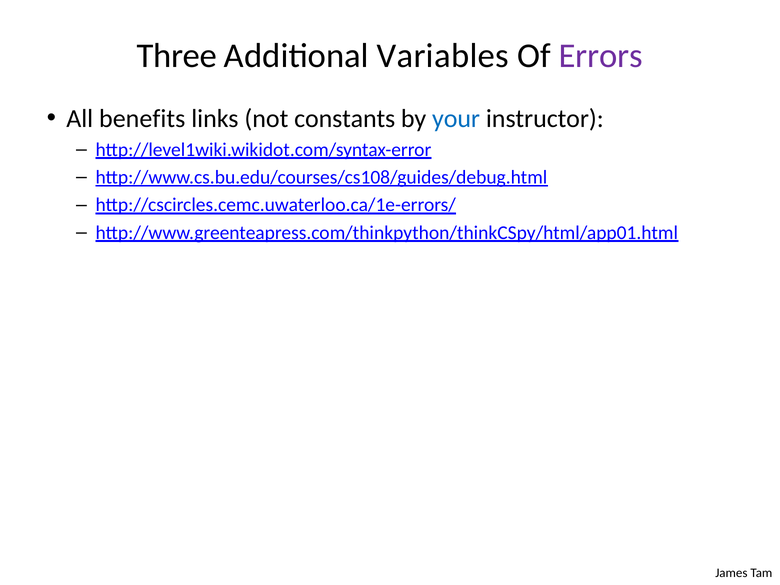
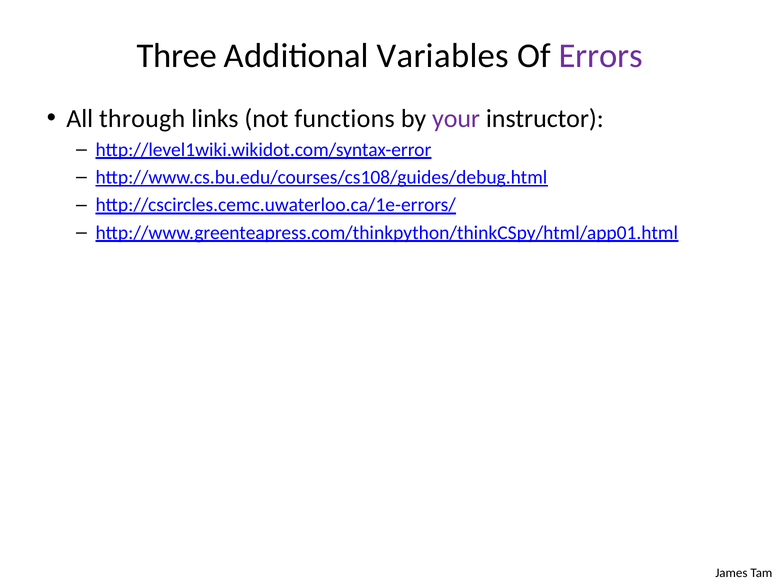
benefits: benefits -> through
constants: constants -> functions
your colour: blue -> purple
